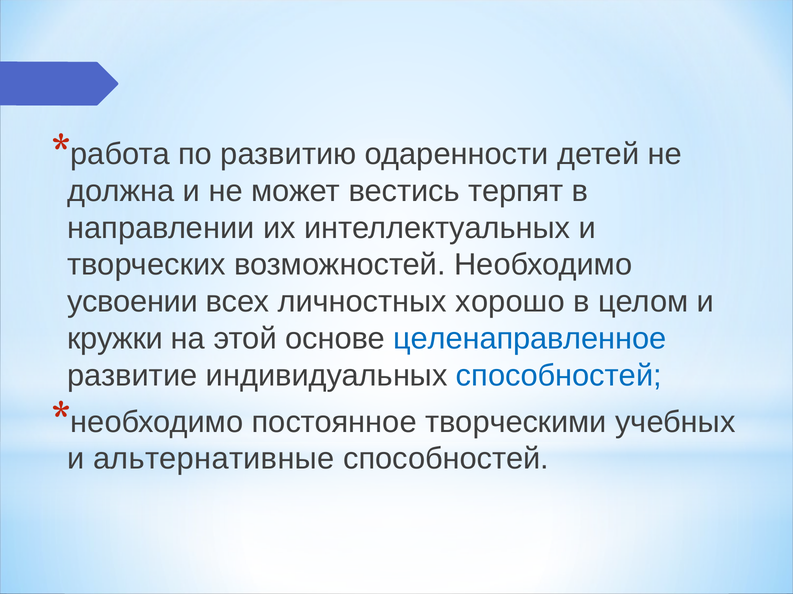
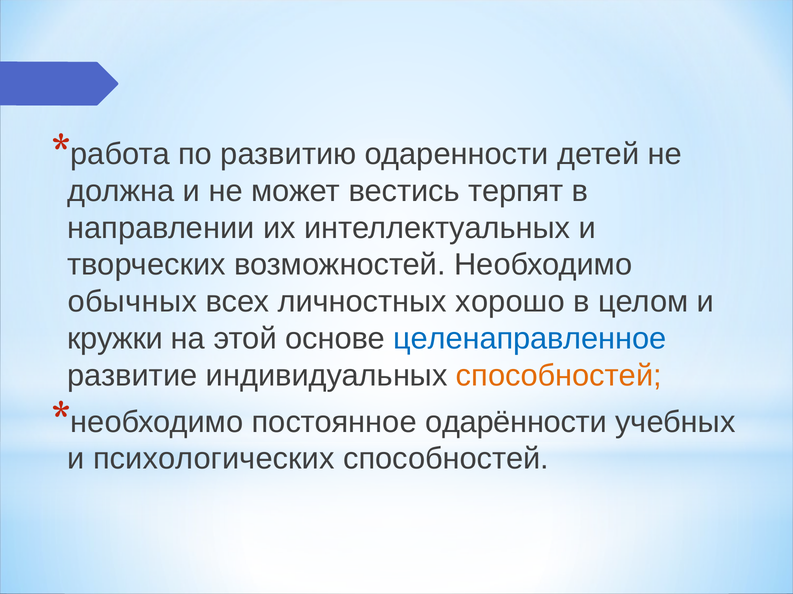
усвоении: усвоении -> обычных
способностей at (559, 376) colour: blue -> orange
творческими: творческими -> одарённости
альтернативные: альтернативные -> психологических
